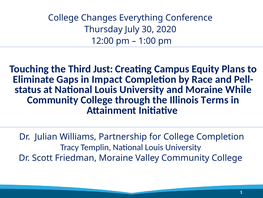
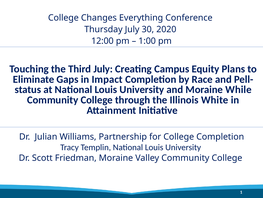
Third Just: Just -> July
Terms: Terms -> White
